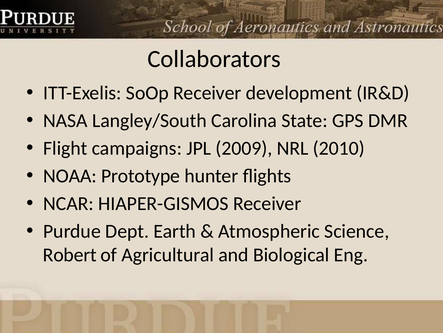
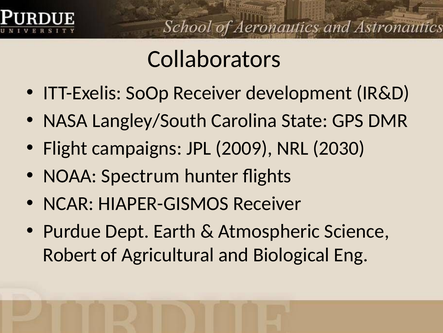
2010: 2010 -> 2030
Prototype: Prototype -> Spectrum
